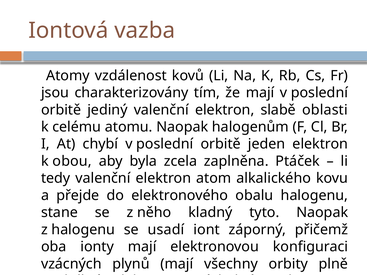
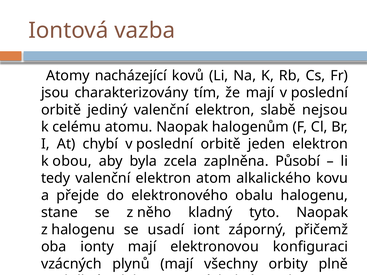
vzdálenost: vzdálenost -> nacházející
oblasti: oblasti -> nejsou
Ptáček: Ptáček -> Působí
